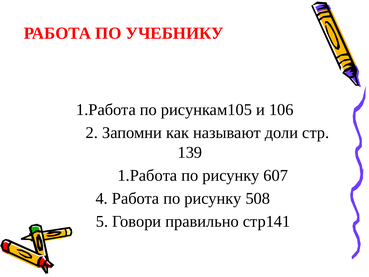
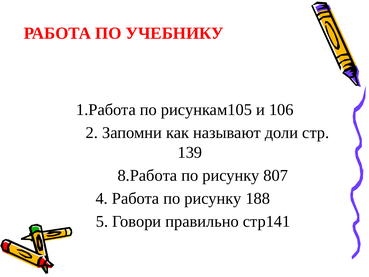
1.Работа at (147, 175): 1.Работа -> 8.Работа
607: 607 -> 807
508: 508 -> 188
